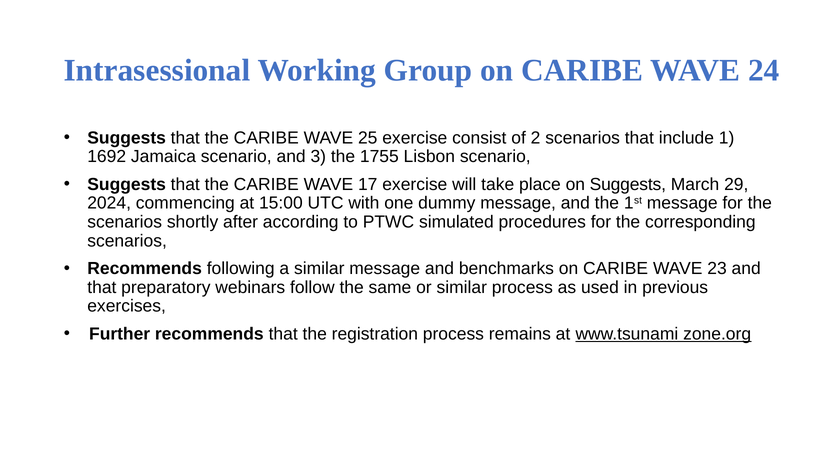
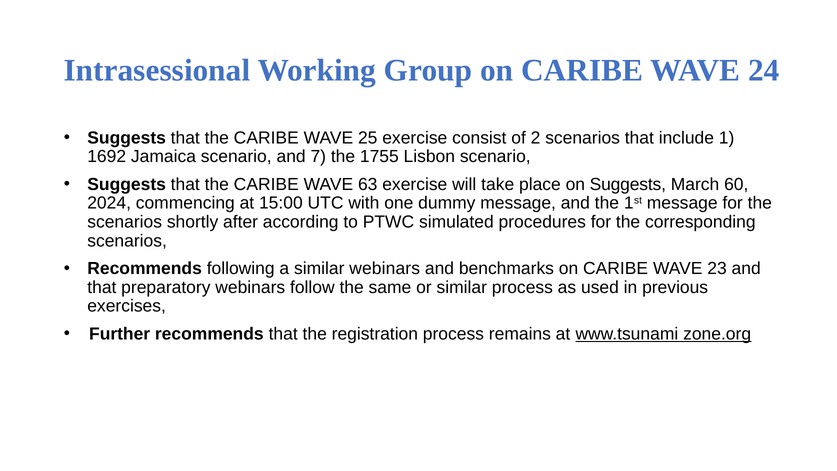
3: 3 -> 7
17: 17 -> 63
29: 29 -> 60
similar message: message -> webinars
